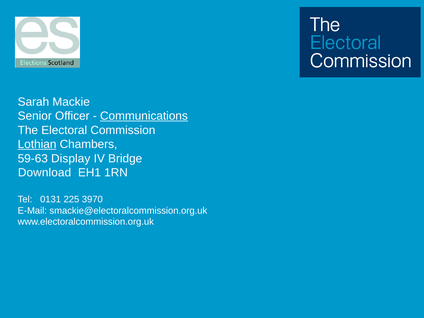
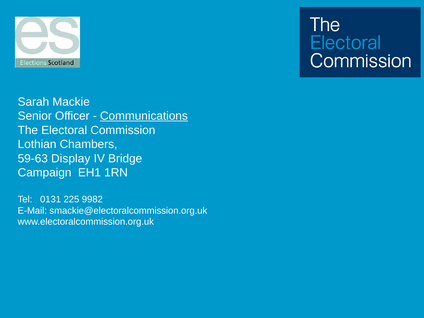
Lothian underline: present -> none
Download: Download -> Campaign
3970: 3970 -> 9982
